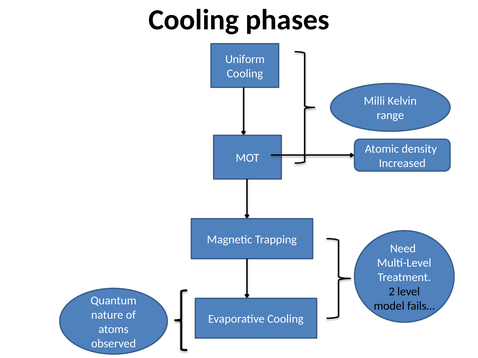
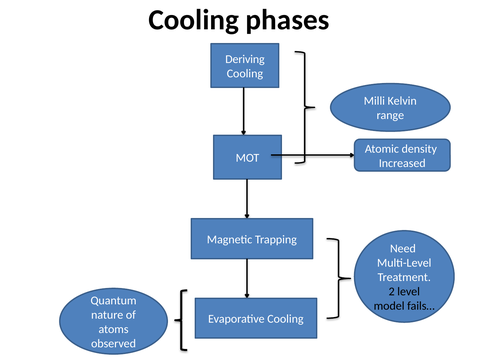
Uniform: Uniform -> Deriving
